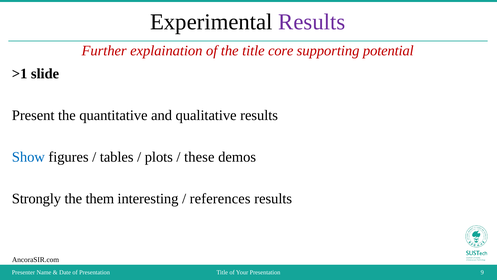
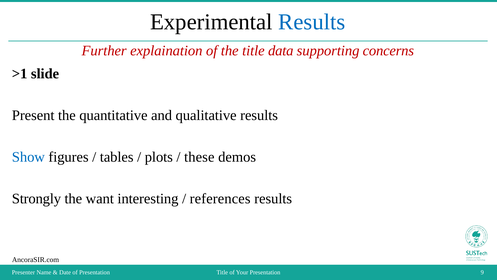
Results at (312, 22) colour: purple -> blue
core: core -> data
potential: potential -> concerns
them: them -> want
